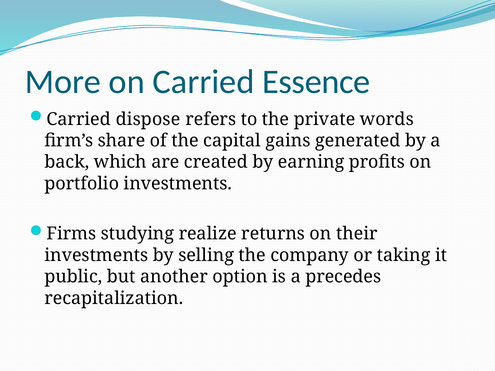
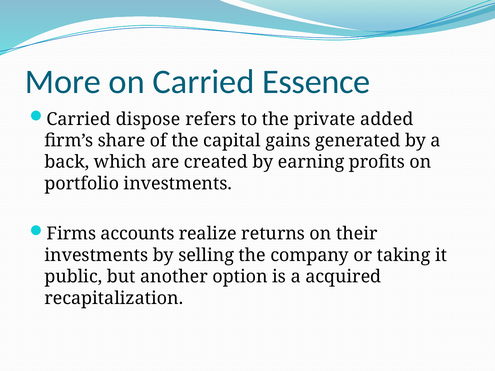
words: words -> added
studying: studying -> accounts
precedes: precedes -> acquired
